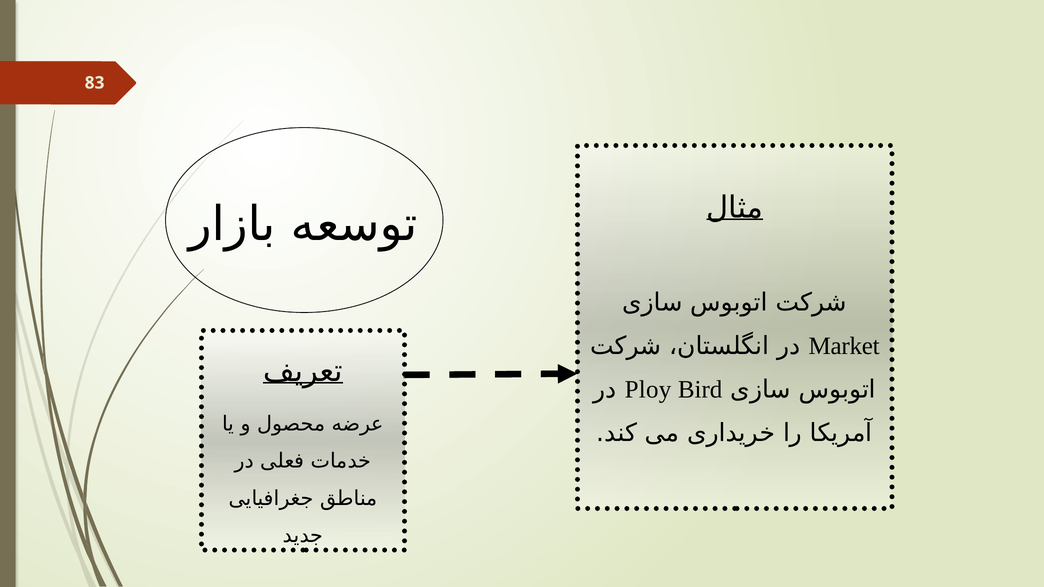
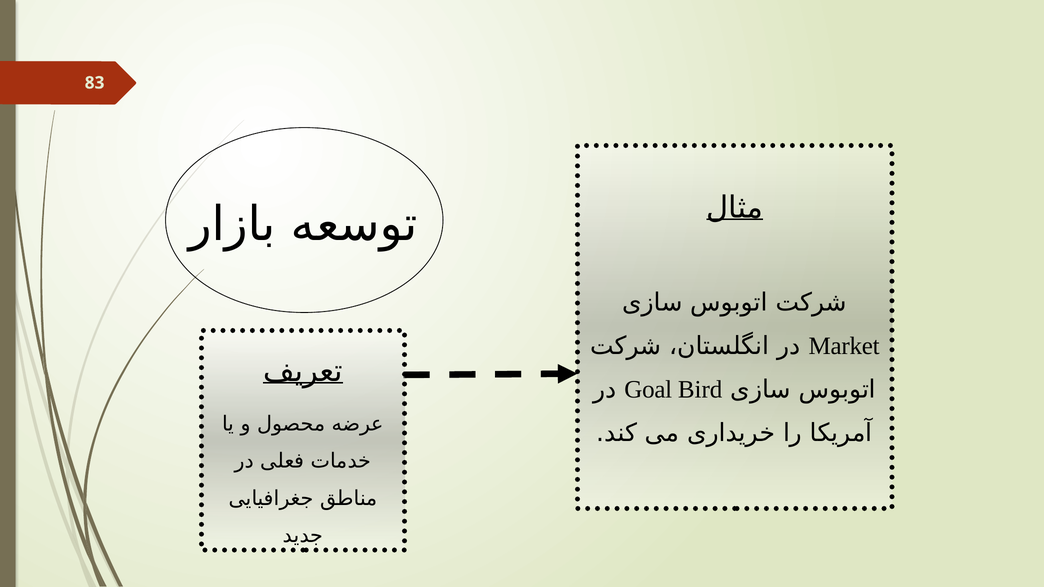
Ploy: Ploy -> Goal
